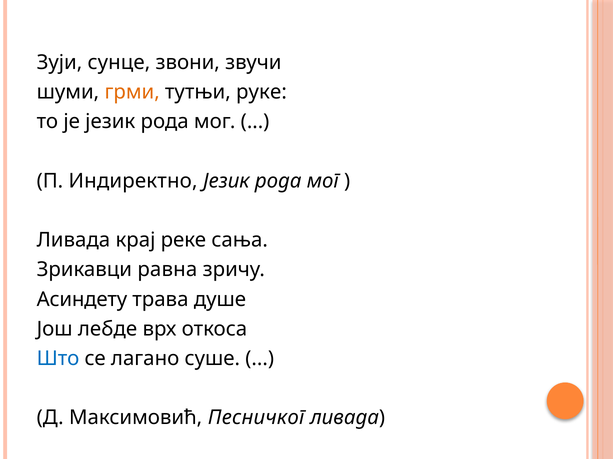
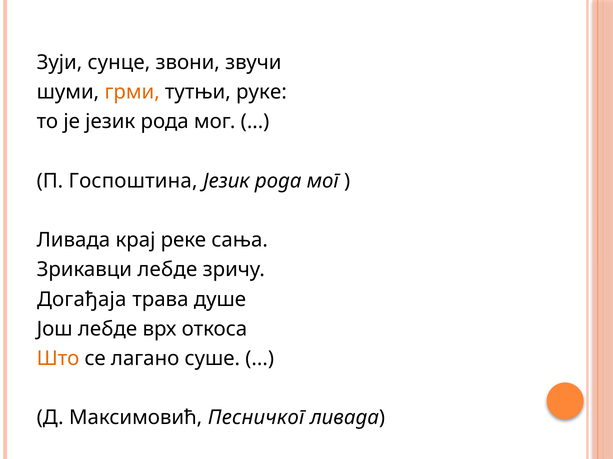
Индиректно: Индиректно -> Госпоштина
Зрикавци равна: равна -> лебде
Асиндету: Асиндету -> Догађаја
Што colour: blue -> orange
